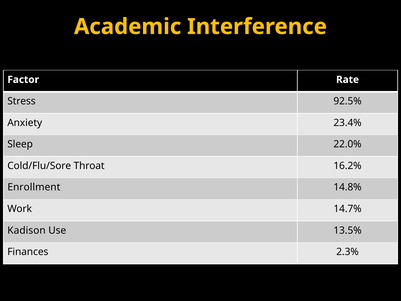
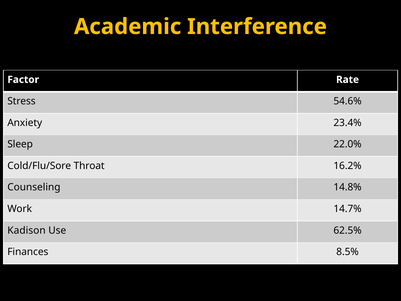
92.5%: 92.5% -> 54.6%
Enrollment: Enrollment -> Counseling
13.5%: 13.5% -> 62.5%
2.3%: 2.3% -> 8.5%
